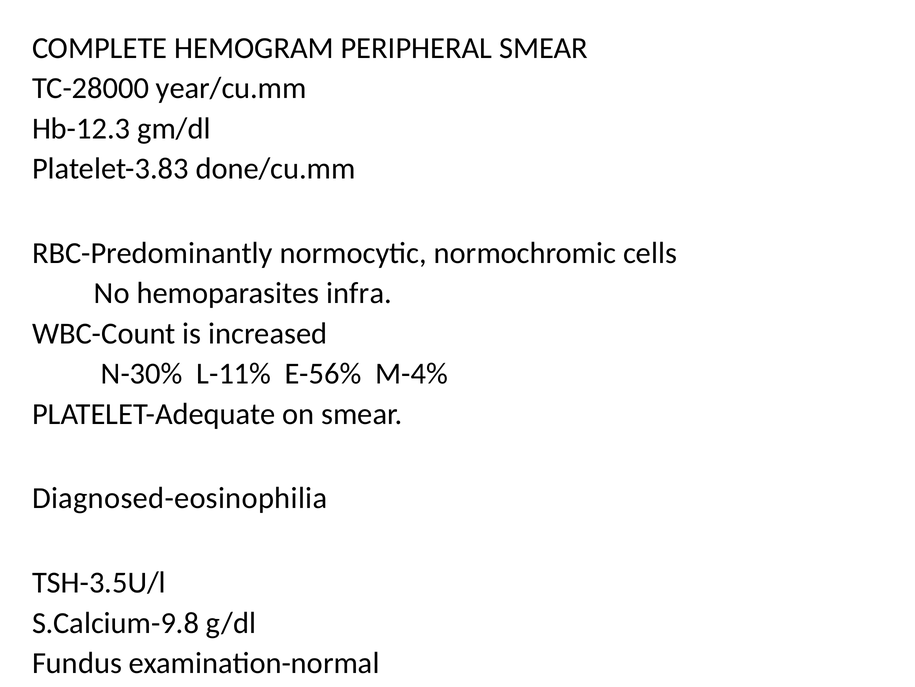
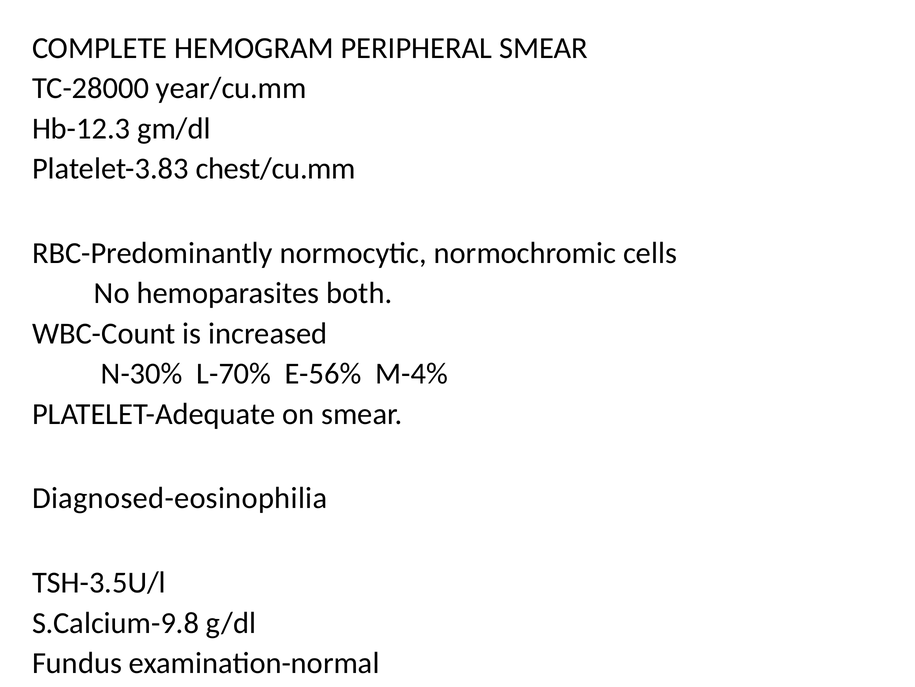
done/cu.mm: done/cu.mm -> chest/cu.mm
infra: infra -> both
L-11%: L-11% -> L-70%
